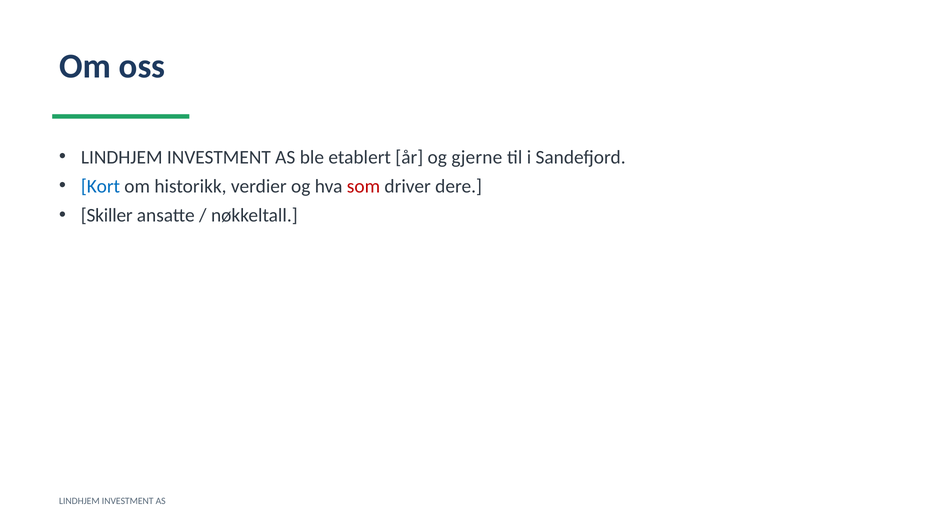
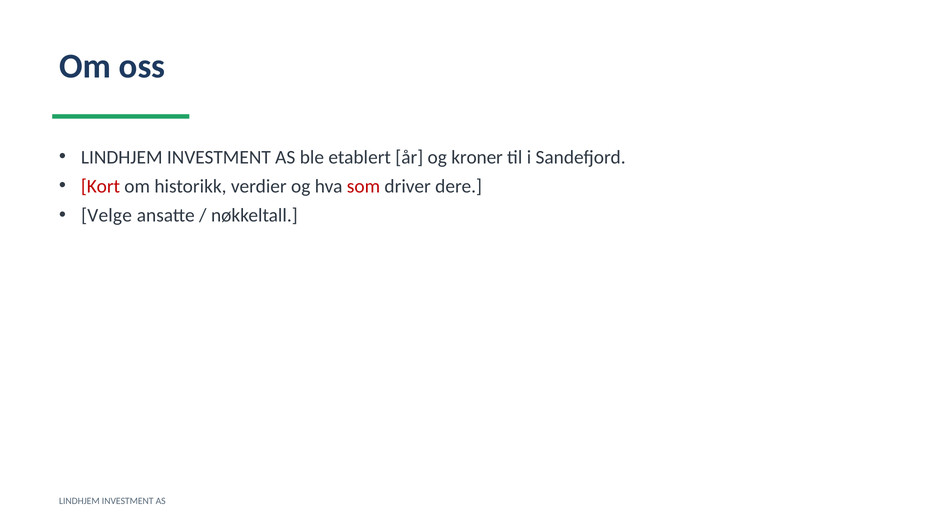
gjerne: gjerne -> kroner
Kort colour: blue -> red
Skiller: Skiller -> Velge
